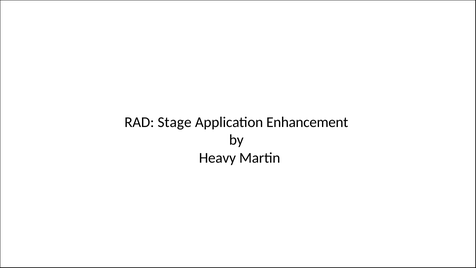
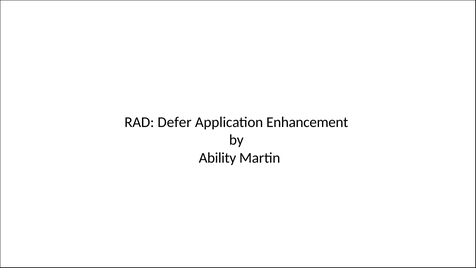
Stage: Stage -> Defer
Heavy: Heavy -> Ability
